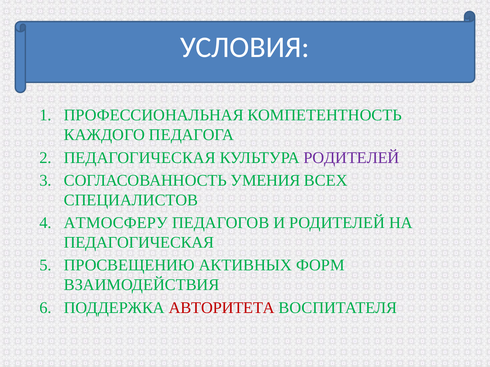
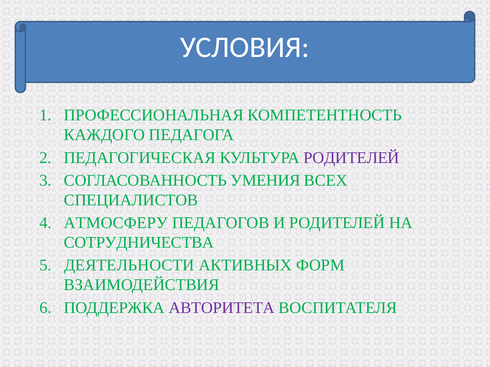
ПЕДАГОГИЧЕСКАЯ at (139, 243): ПЕДАГОГИЧЕСКАЯ -> СОТРУДНИЧЕСТВА
ПРОСВЕЩЕНИЮ: ПРОСВЕЩЕНИЮ -> ДЕЯТЕЛЬНОСТИ
АВТОРИТЕТА colour: red -> purple
